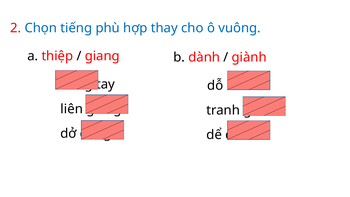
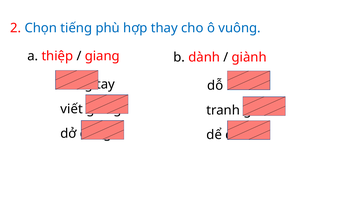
liên: liên -> viết
